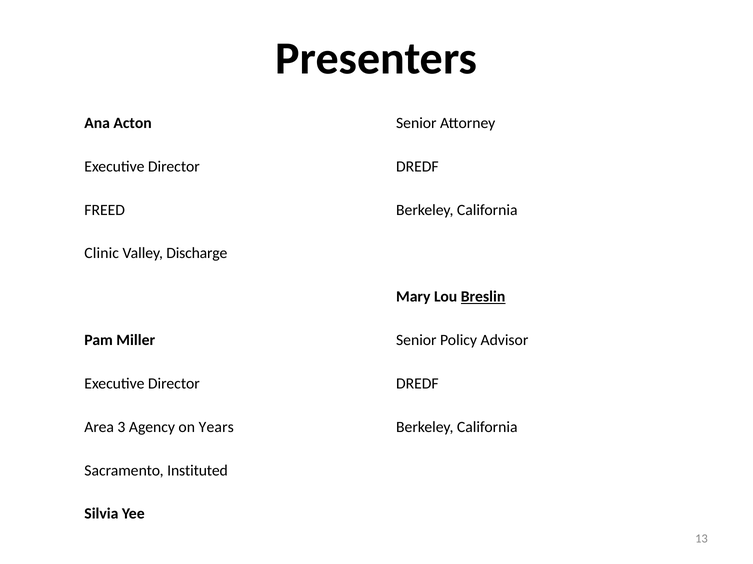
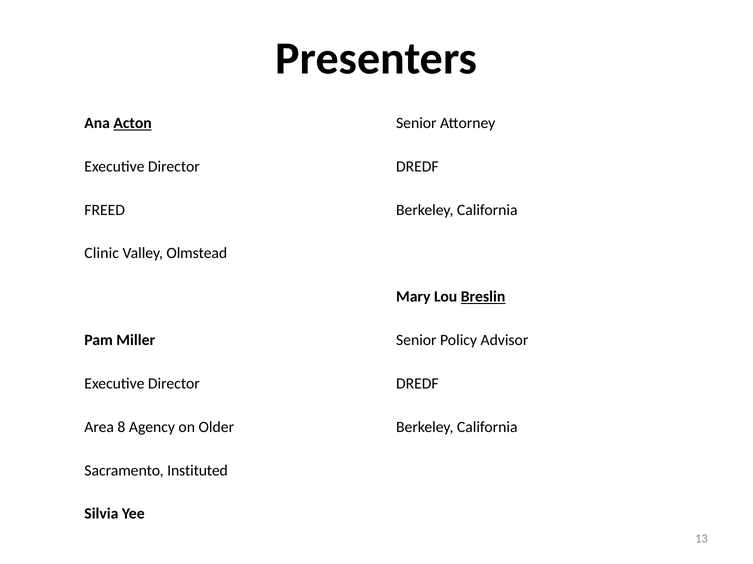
Acton underline: none -> present
Discharge: Discharge -> Olmstead
3: 3 -> 8
Years: Years -> Older
